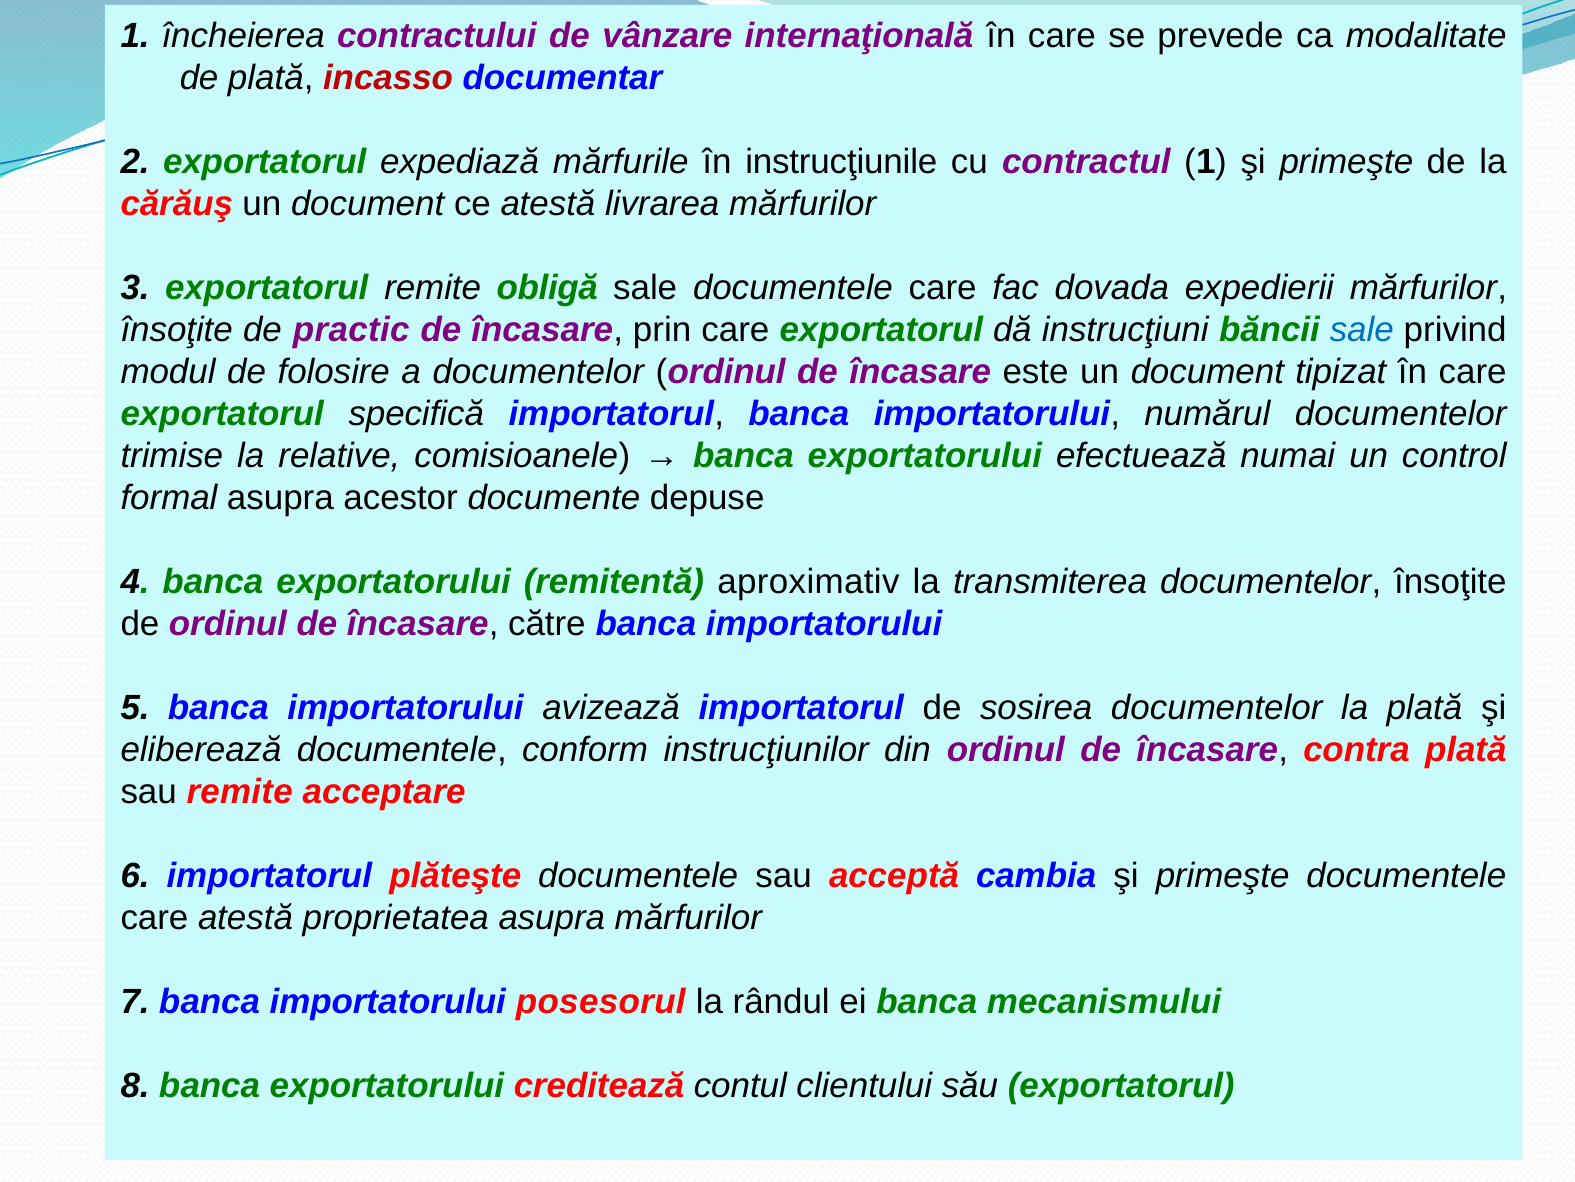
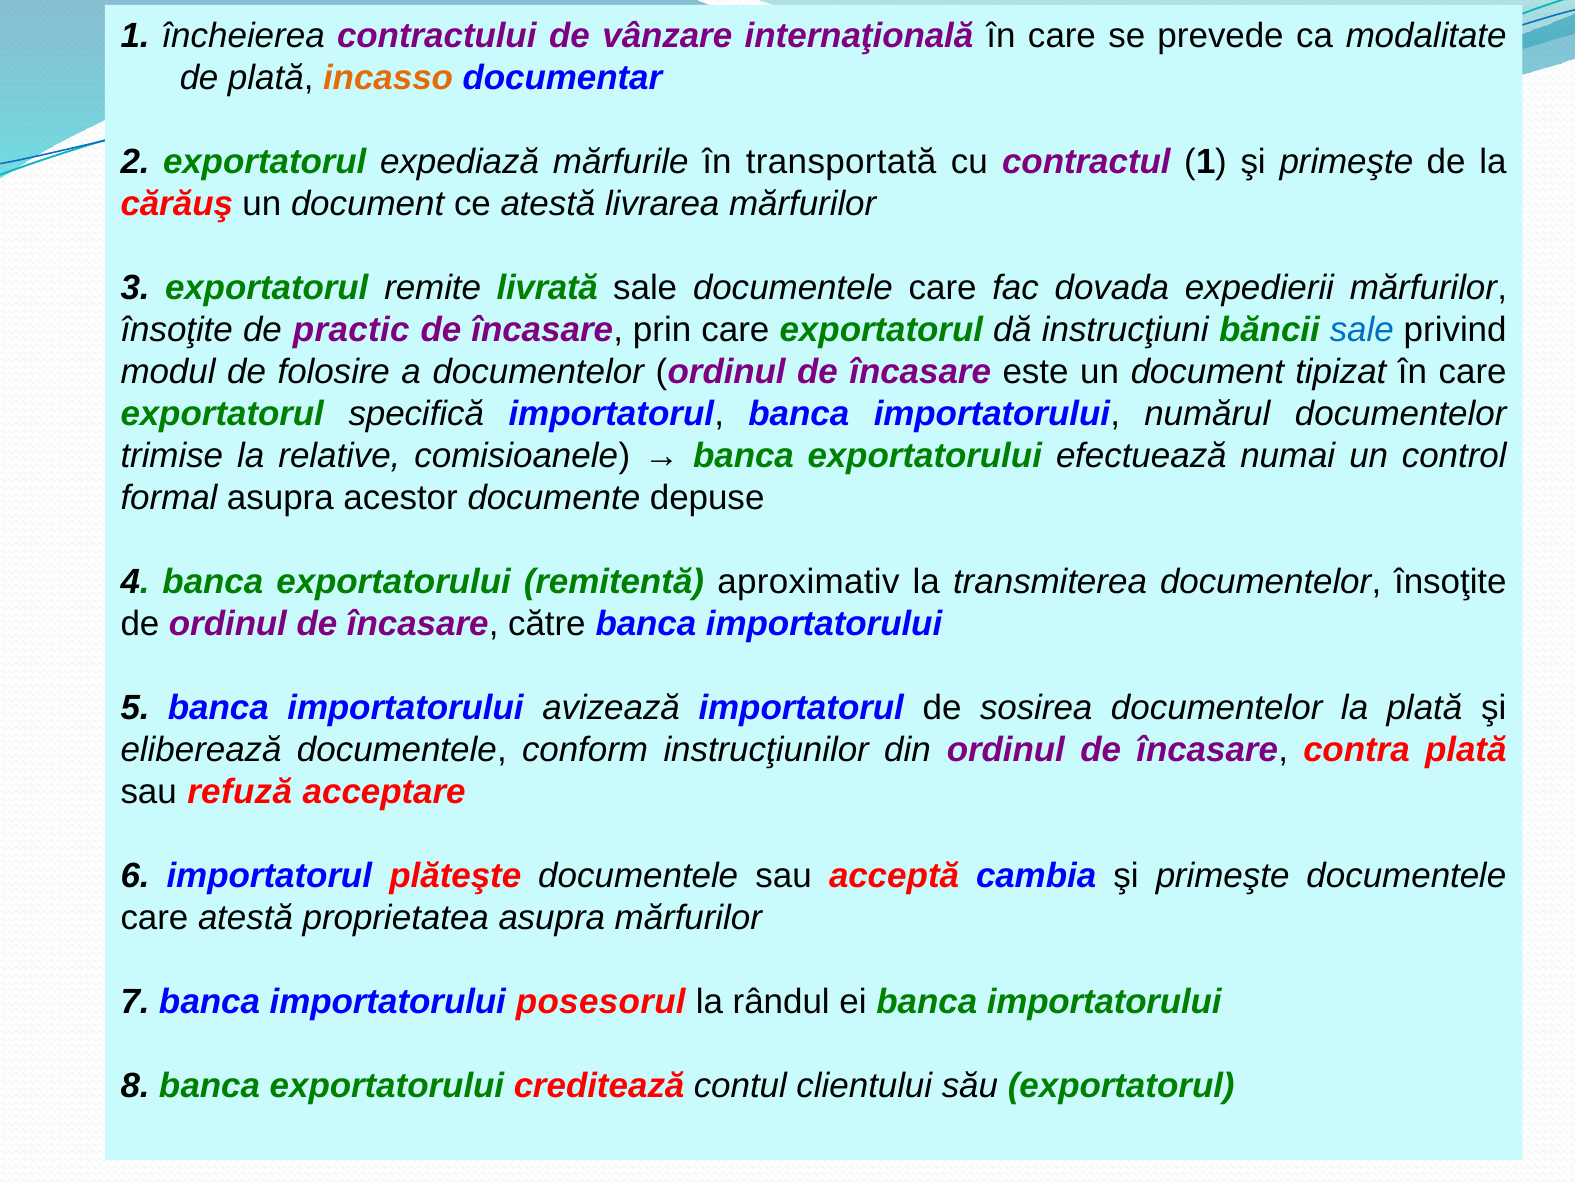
incasso colour: red -> orange
instrucţiunile: instrucţiunile -> transportată
obligă: obligă -> livrată
sau remite: remite -> refuză
ei banca mecanismului: mecanismului -> importatorului
